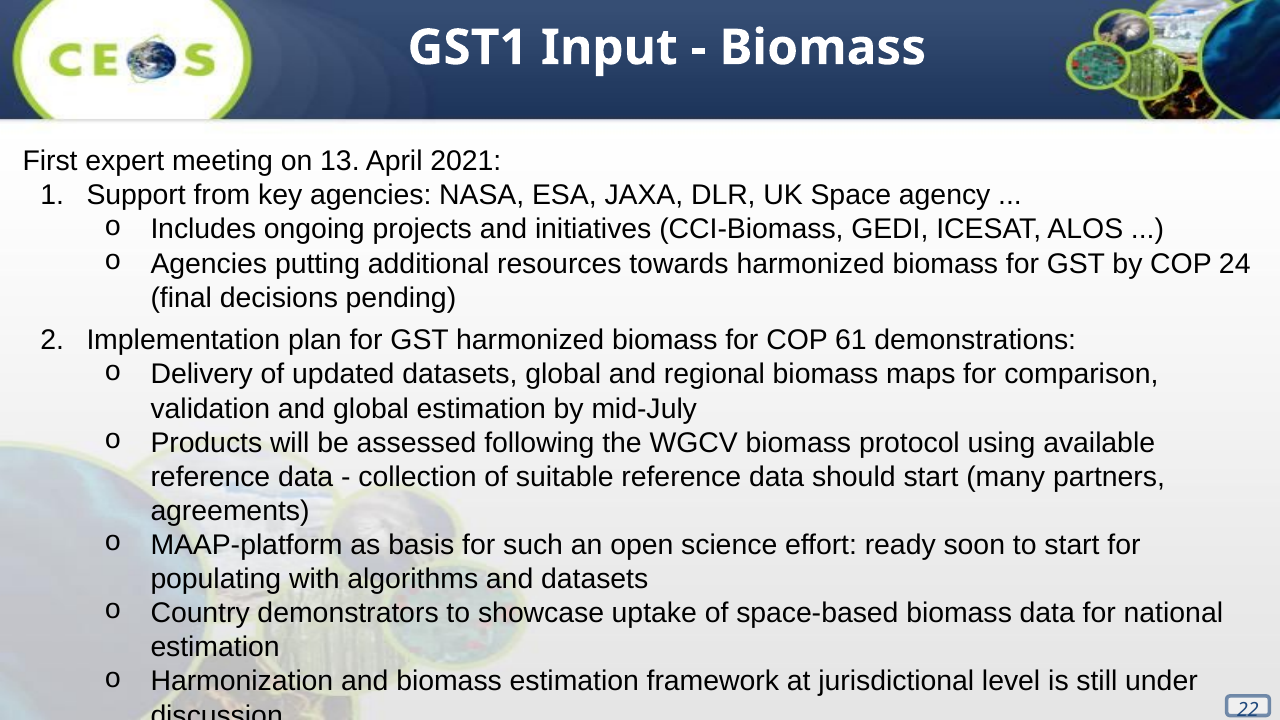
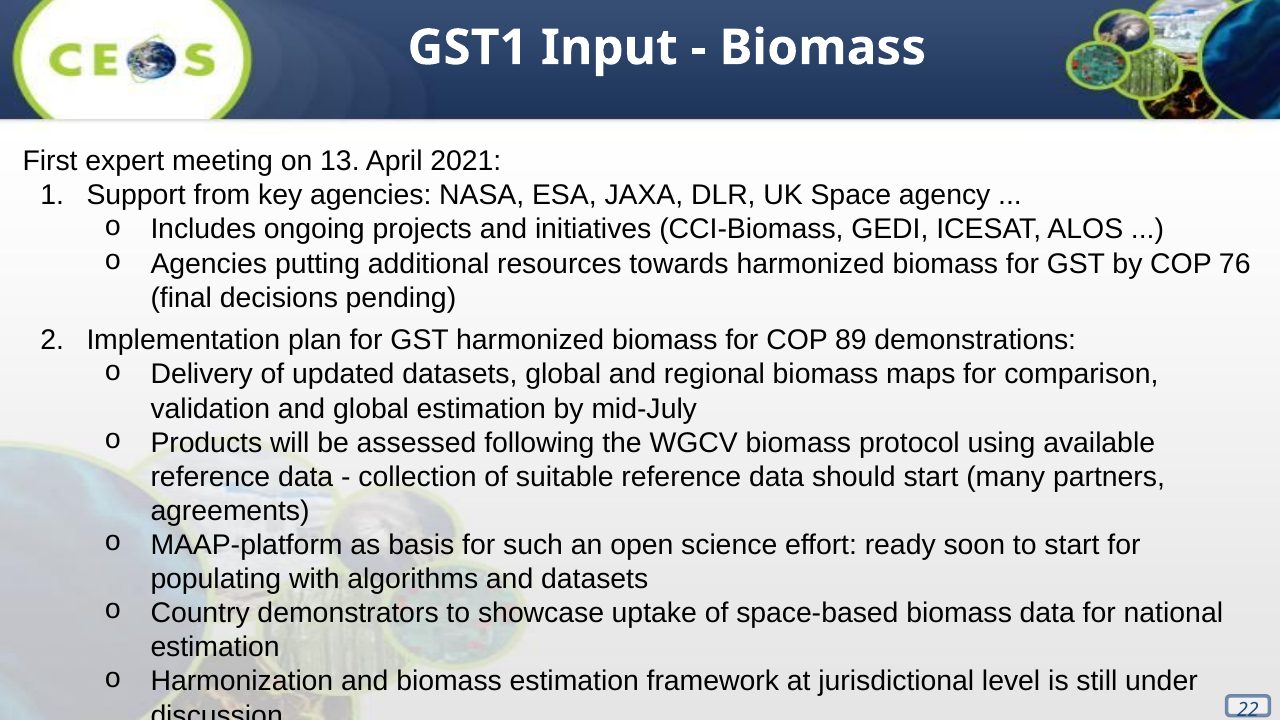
24: 24 -> 76
61: 61 -> 89
